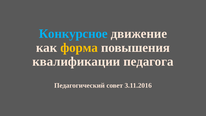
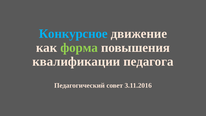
форма colour: yellow -> light green
